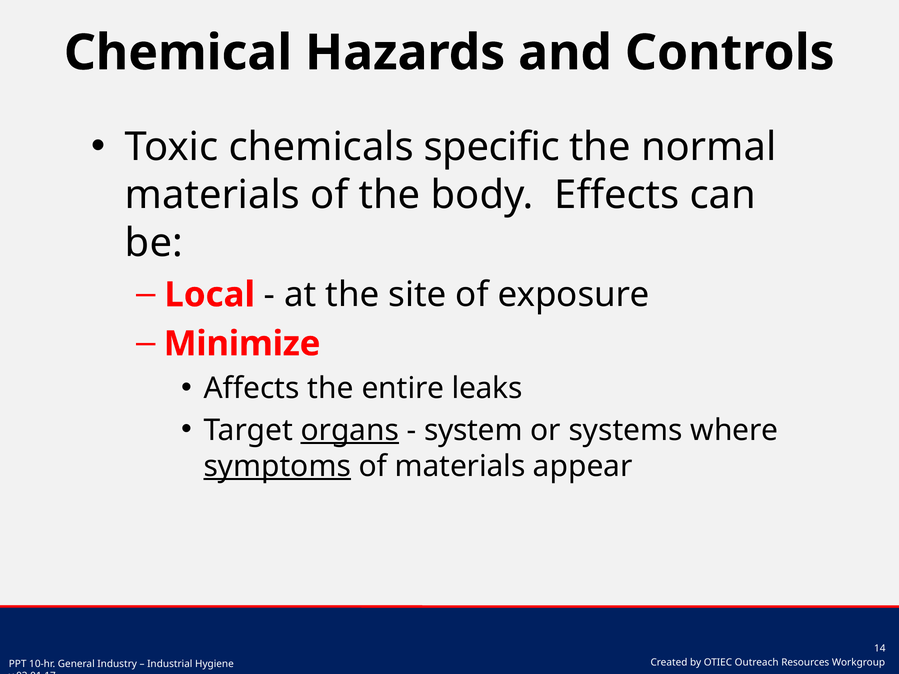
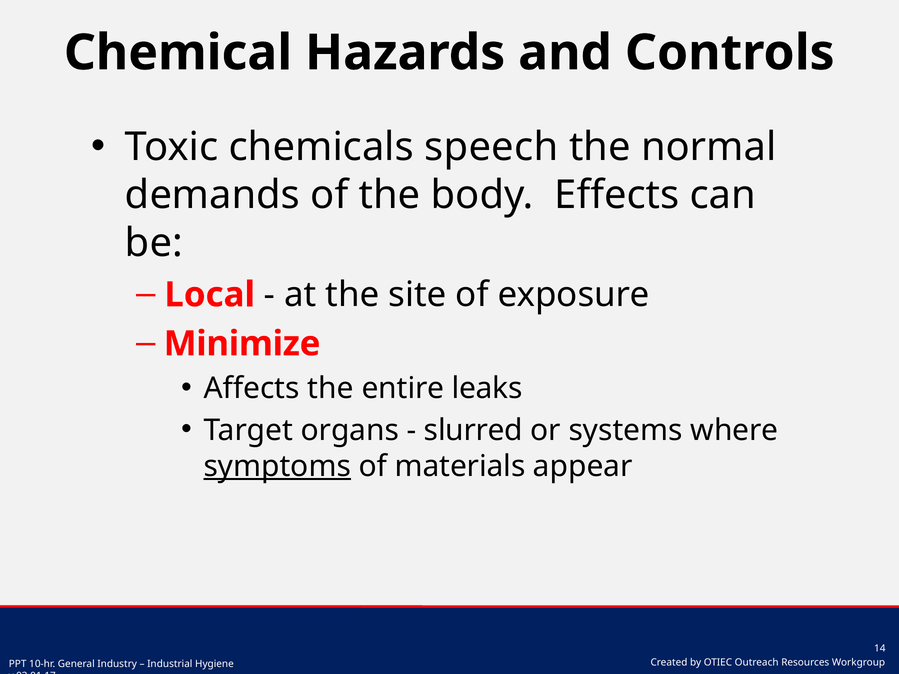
specific: specific -> speech
materials at (212, 195): materials -> demands
organs underline: present -> none
system: system -> slurred
